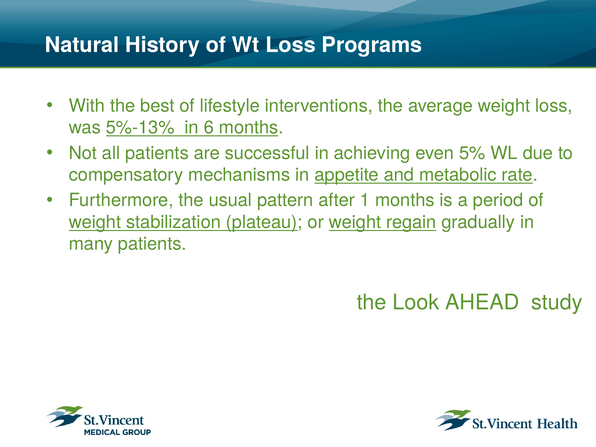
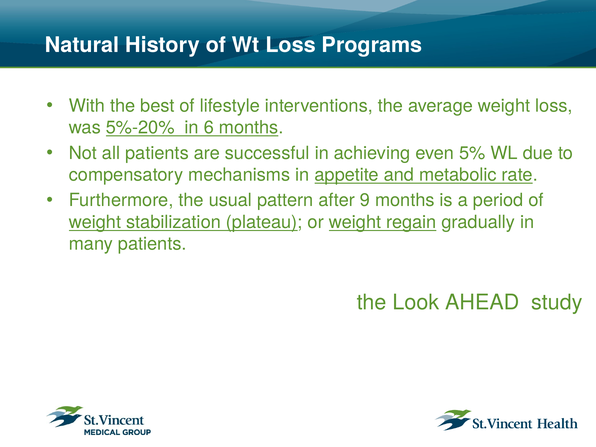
5%-13%: 5%-13% -> 5%-20%
1: 1 -> 9
